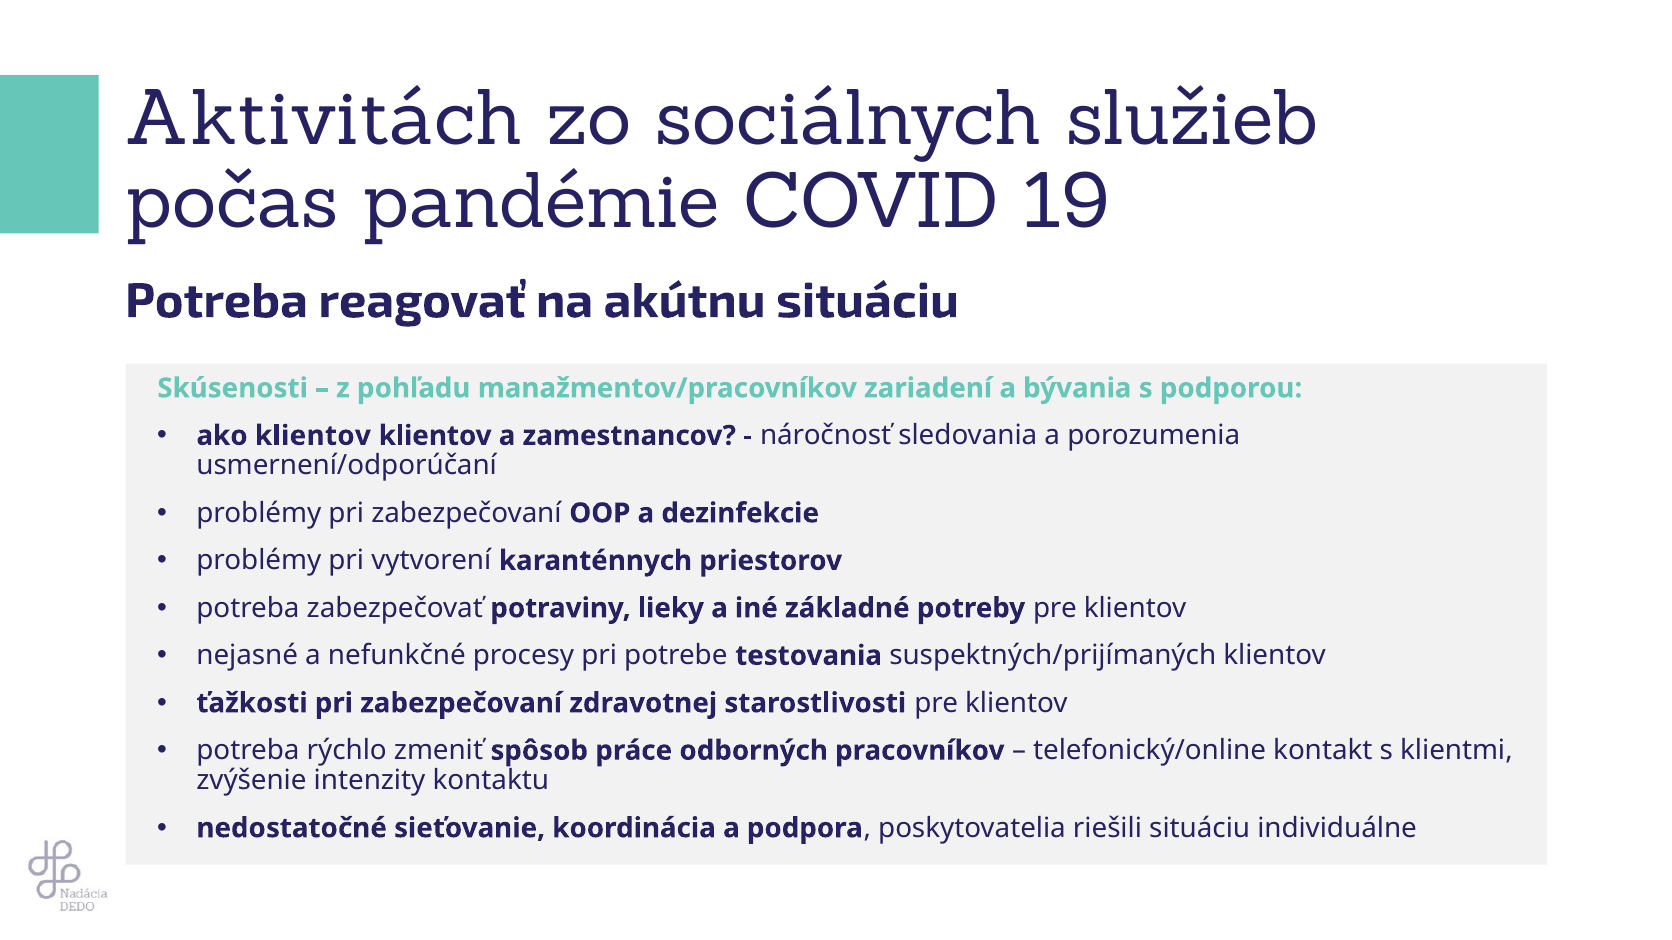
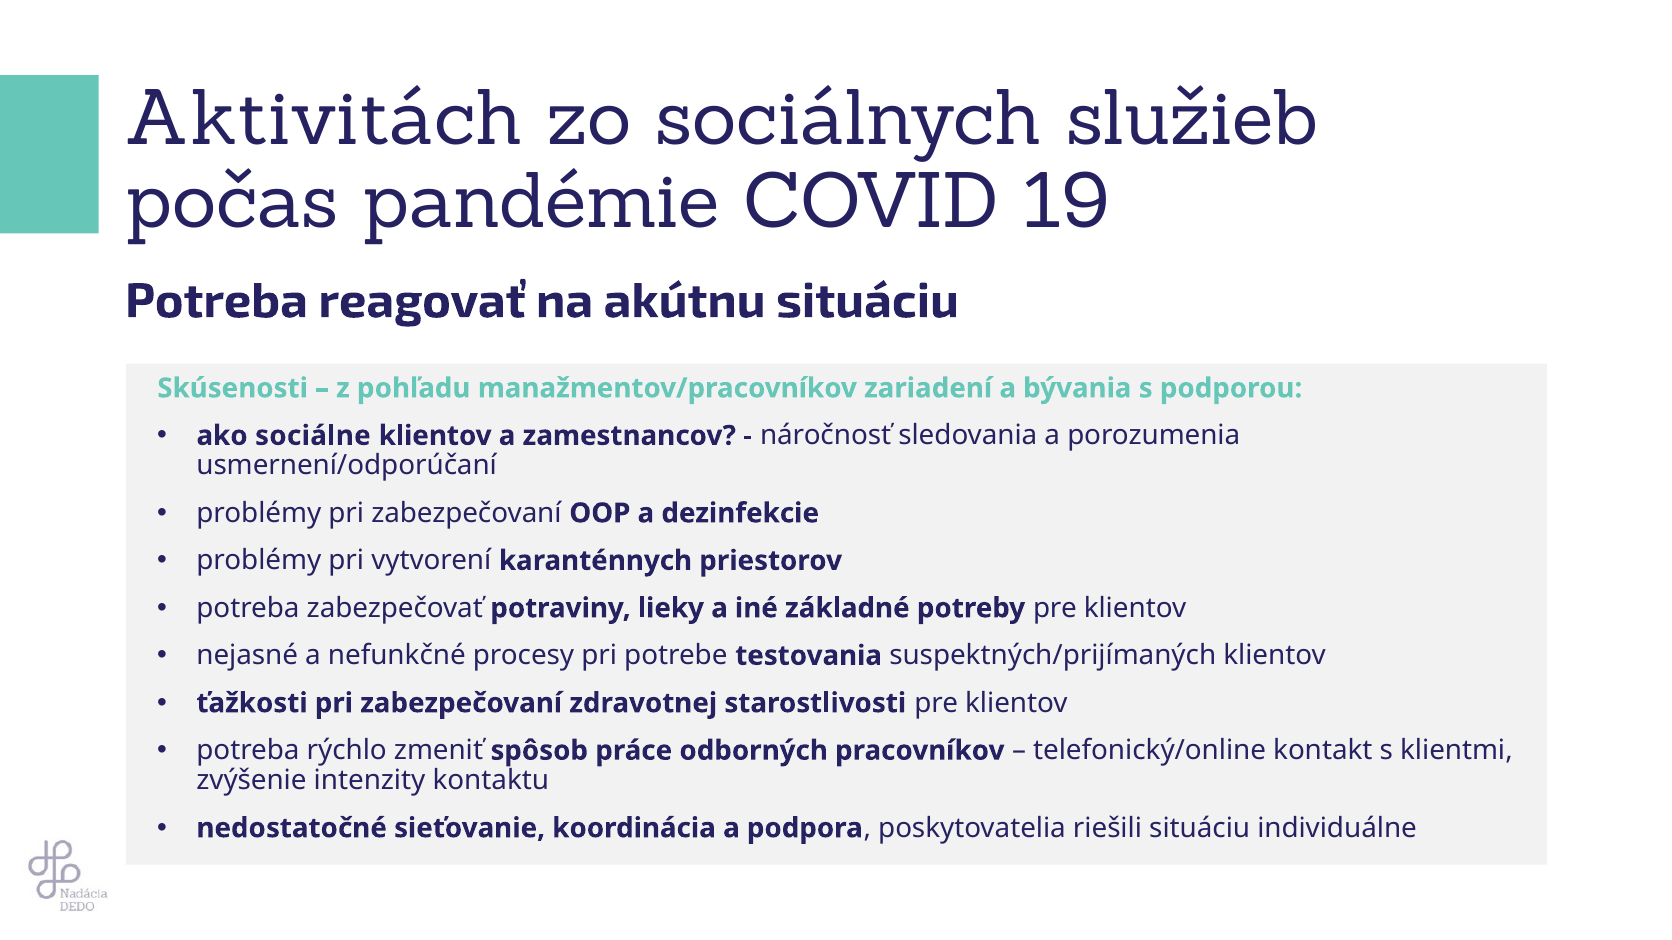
ako klientov: klientov -> sociálne
